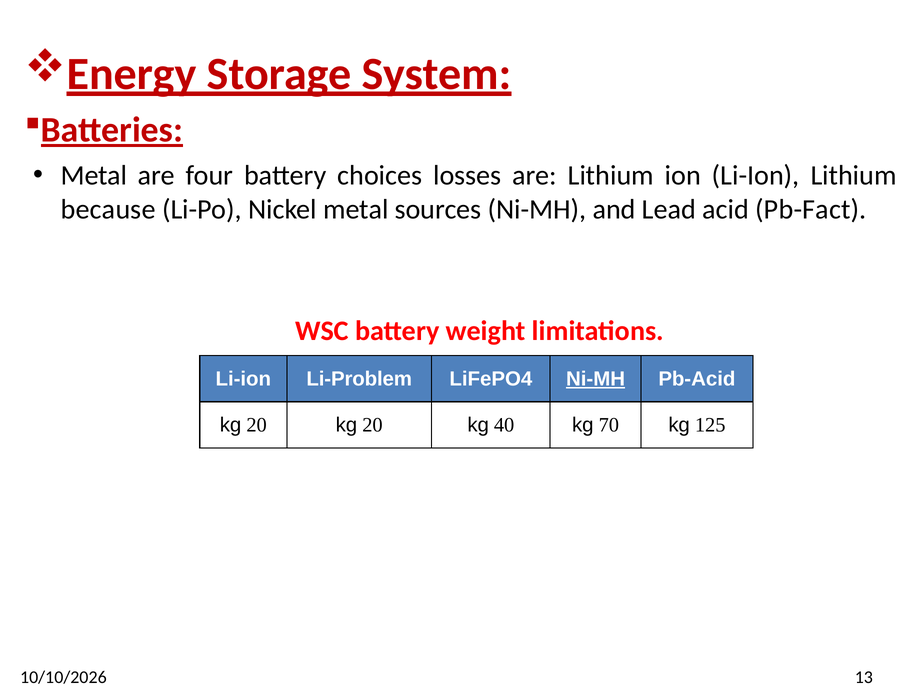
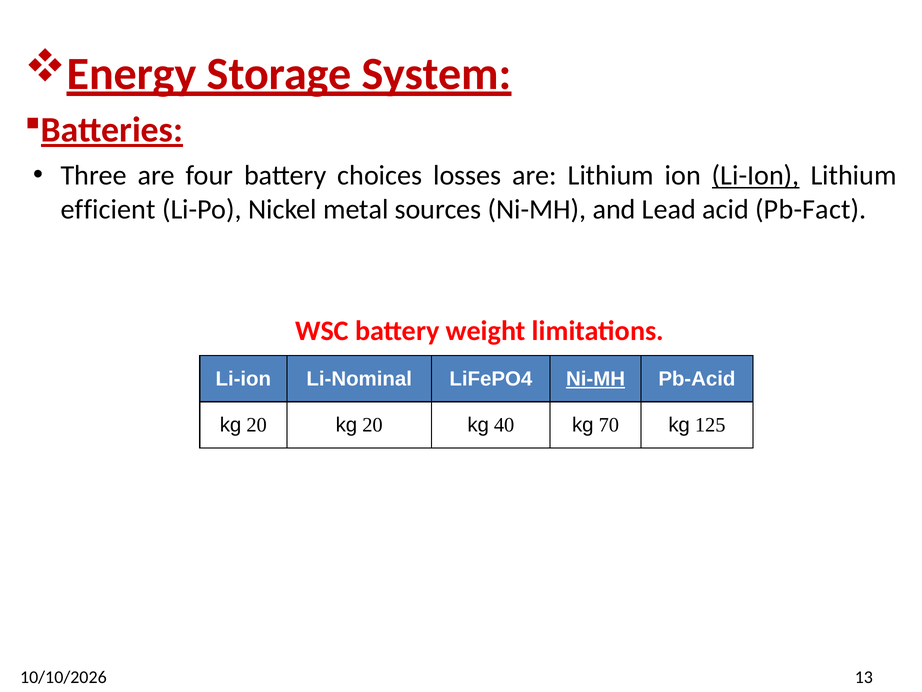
Metal at (94, 176): Metal -> Three
Li-Ion at (756, 176) underline: none -> present
because: because -> efficient
Li-Problem: Li-Problem -> Li-Nominal
